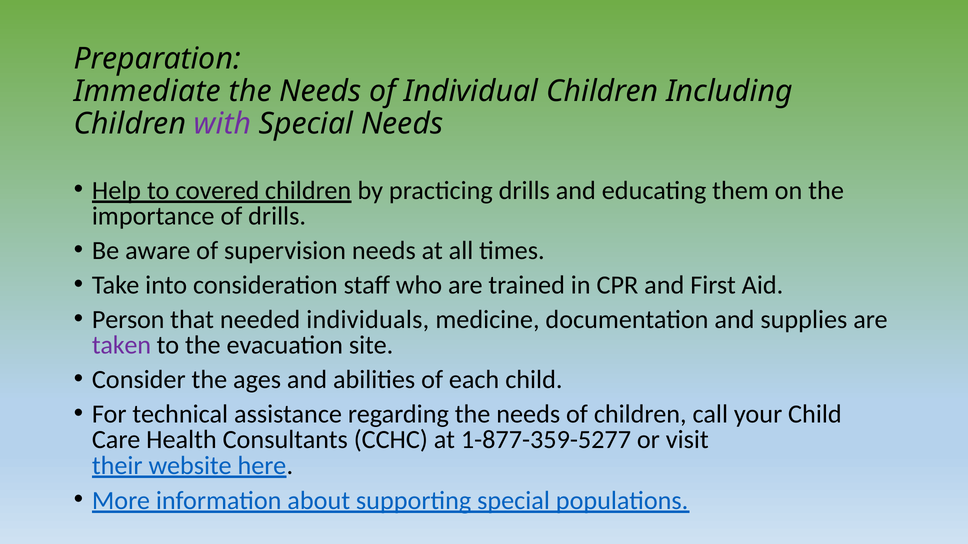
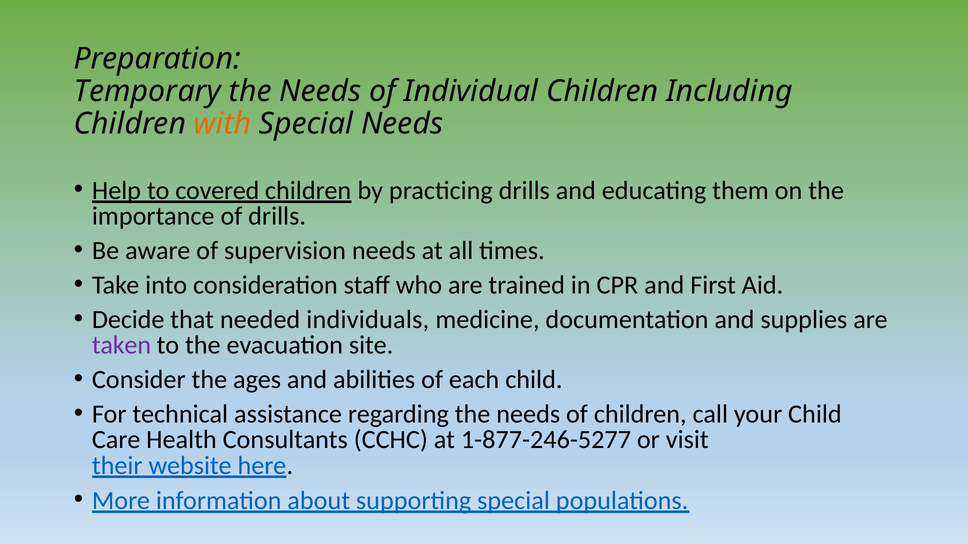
Immediate: Immediate -> Temporary
with colour: purple -> orange
Person: Person -> Decide
1-877-359-5277: 1-877-359-5277 -> 1-877-246-5277
